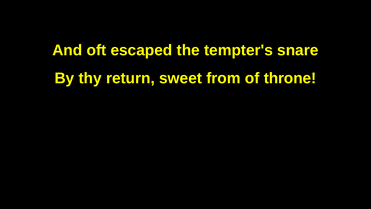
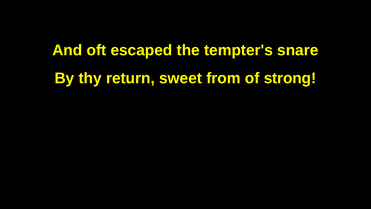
throne: throne -> strong
